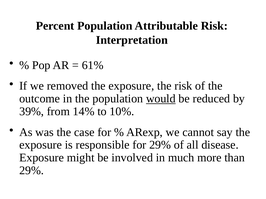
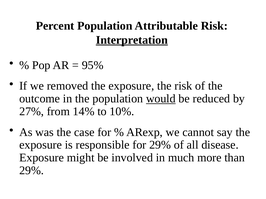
Interpretation underline: none -> present
61%: 61% -> 95%
39%: 39% -> 27%
